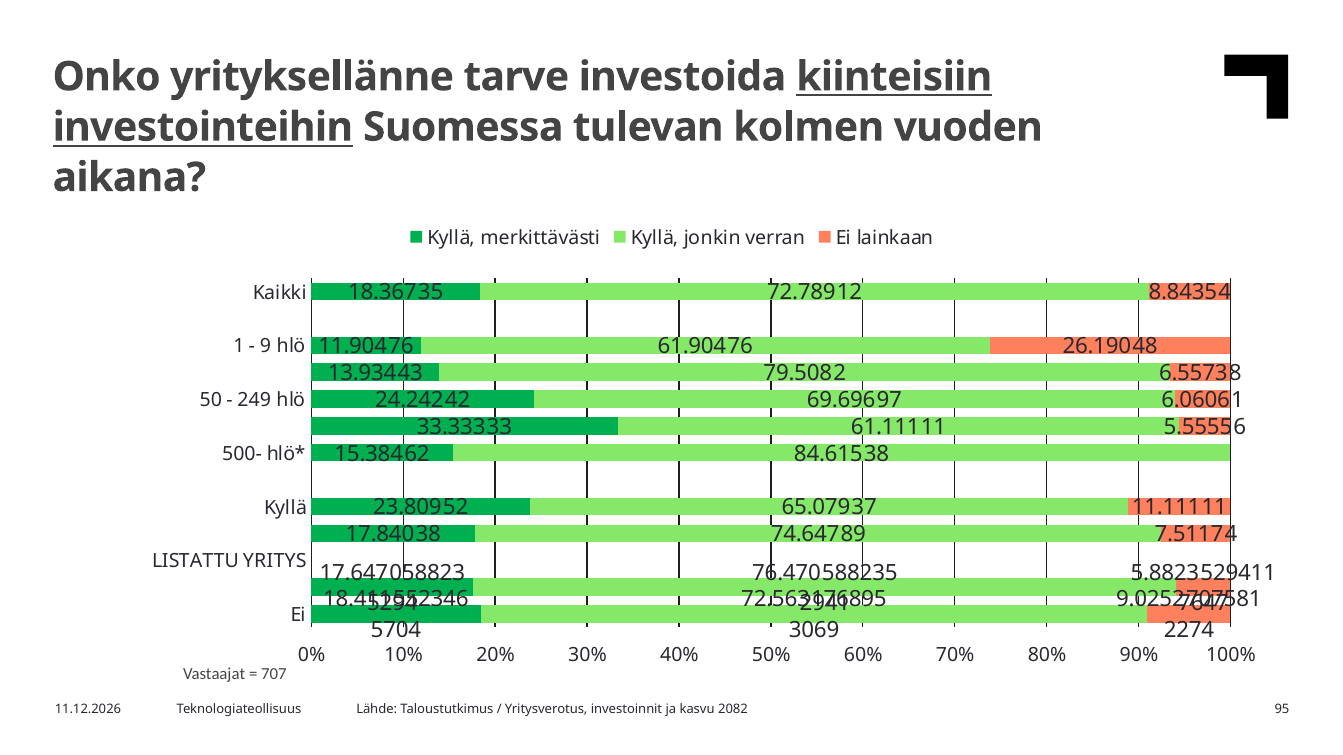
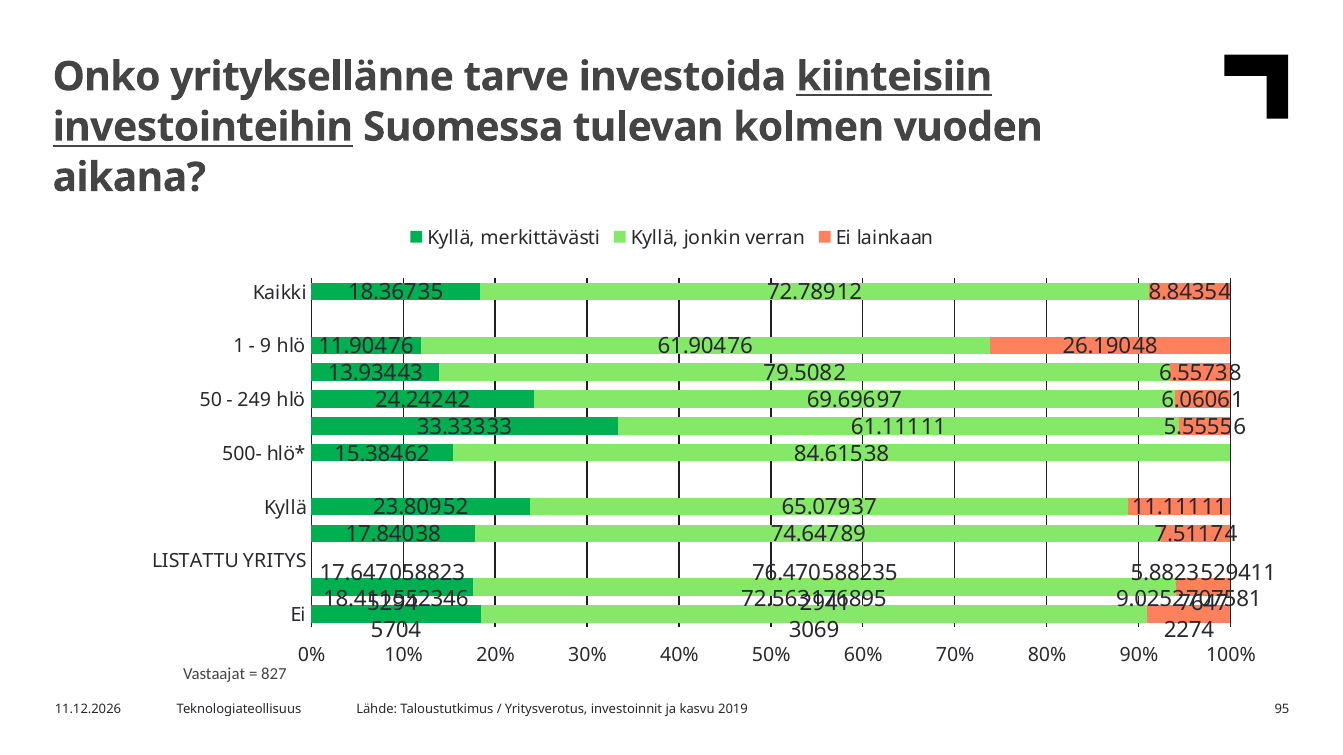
707: 707 -> 827
2082: 2082 -> 2019
